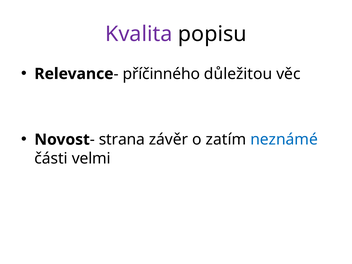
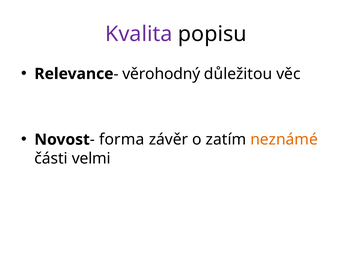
příčinného: příčinného -> věrohodný
strana: strana -> forma
neznámé colour: blue -> orange
